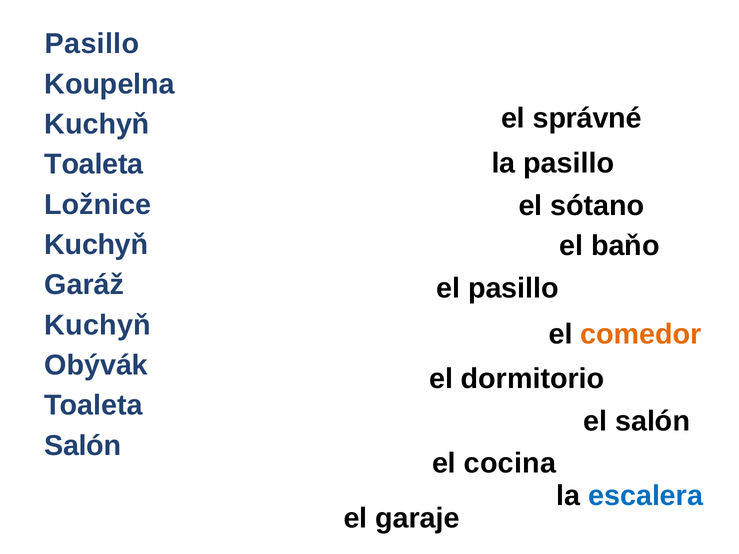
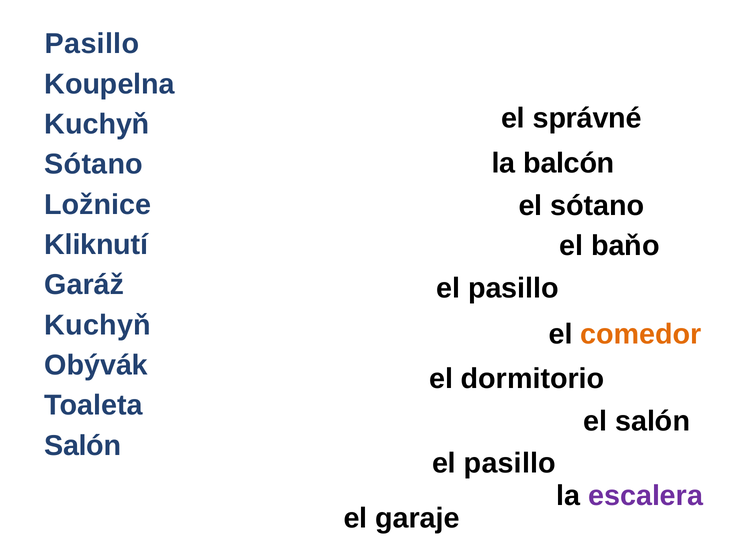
la pasillo: pasillo -> balcón
Toaleta at (94, 164): Toaleta -> Sótano
Kuchyň at (96, 245): Kuchyň -> Kliknutí
cocina at (510, 464): cocina -> pasillo
escalera colour: blue -> purple
